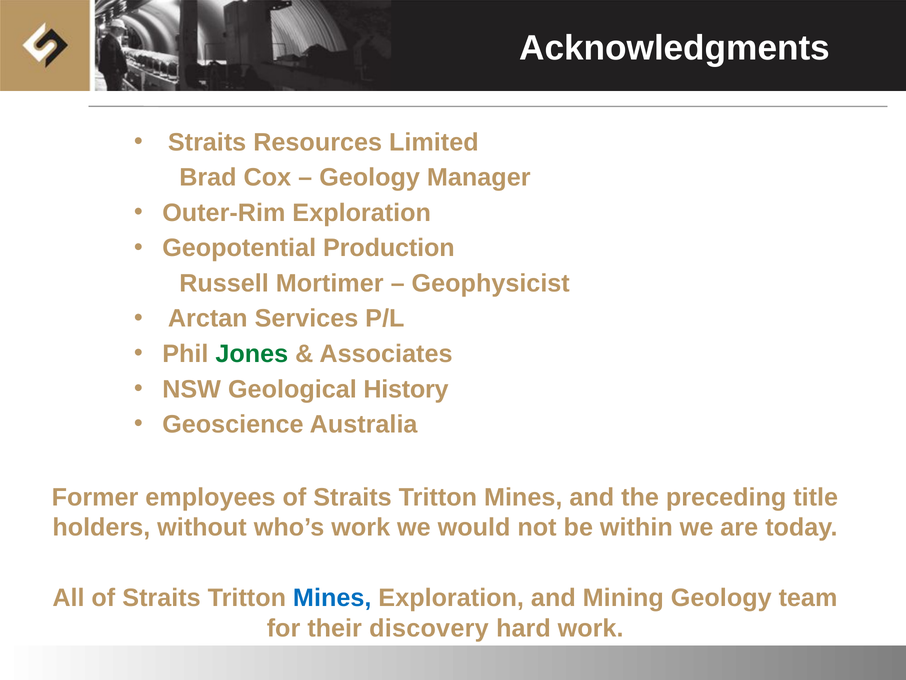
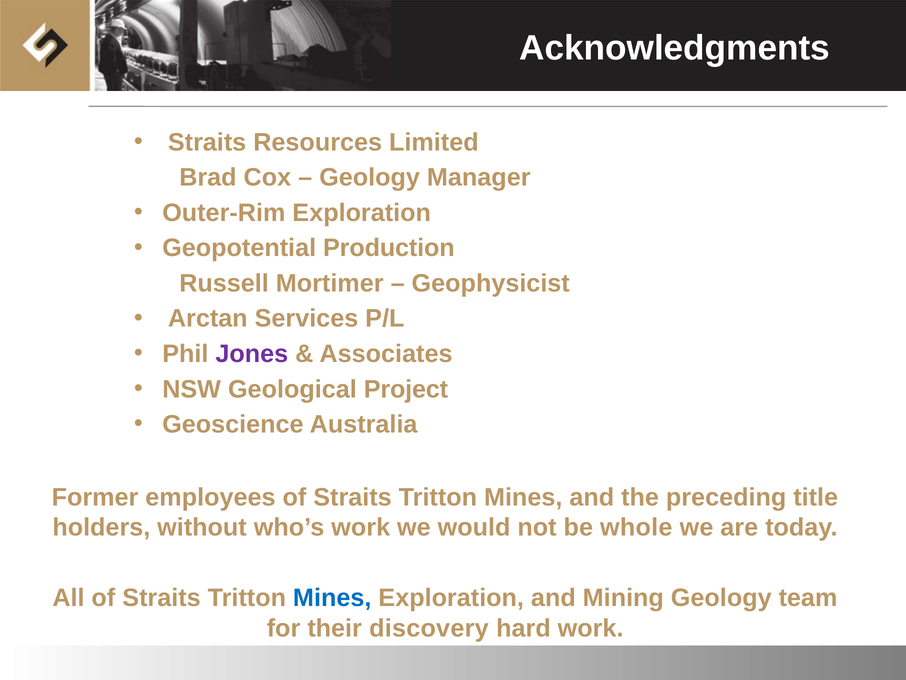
Jones colour: green -> purple
History: History -> Project
within: within -> whole
